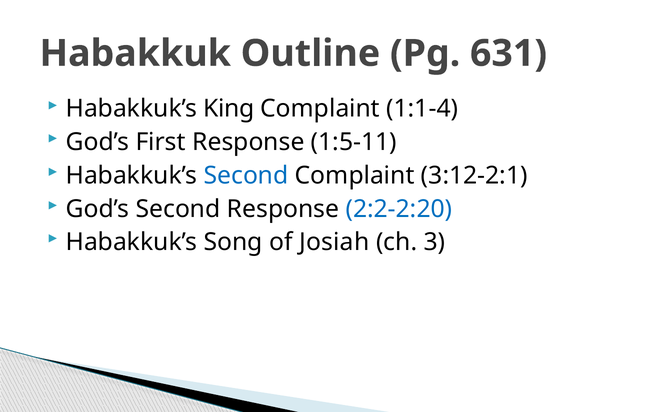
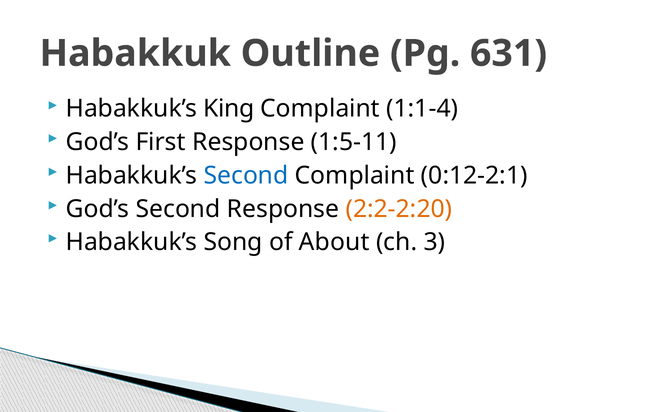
3:12-2:1: 3:12-2:1 -> 0:12-2:1
2:2-2:20 colour: blue -> orange
Josiah: Josiah -> About
